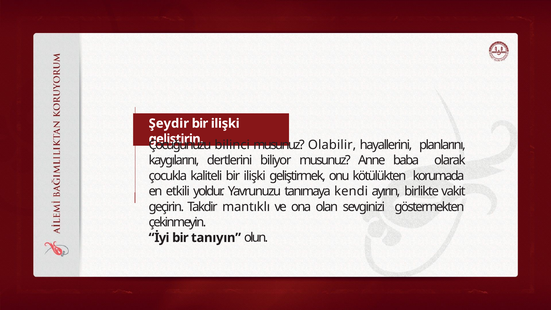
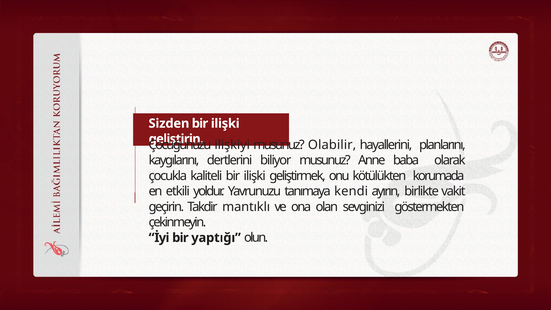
Şeydir: Şeydir -> Sizden
bilinci: bilinci -> ilişkiyi
tanıyın: tanıyın -> yaptığı
